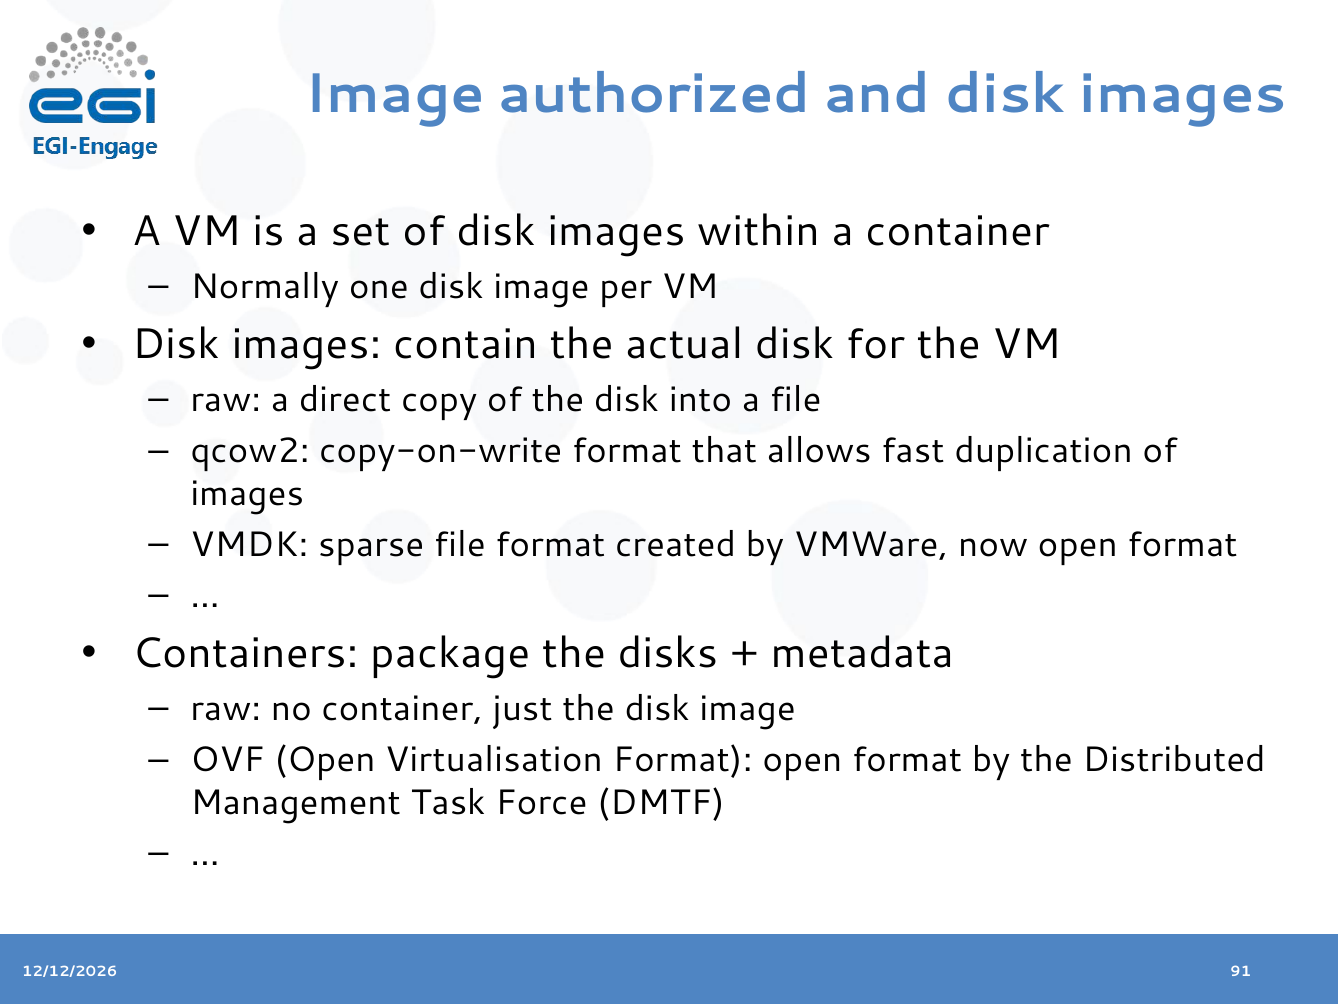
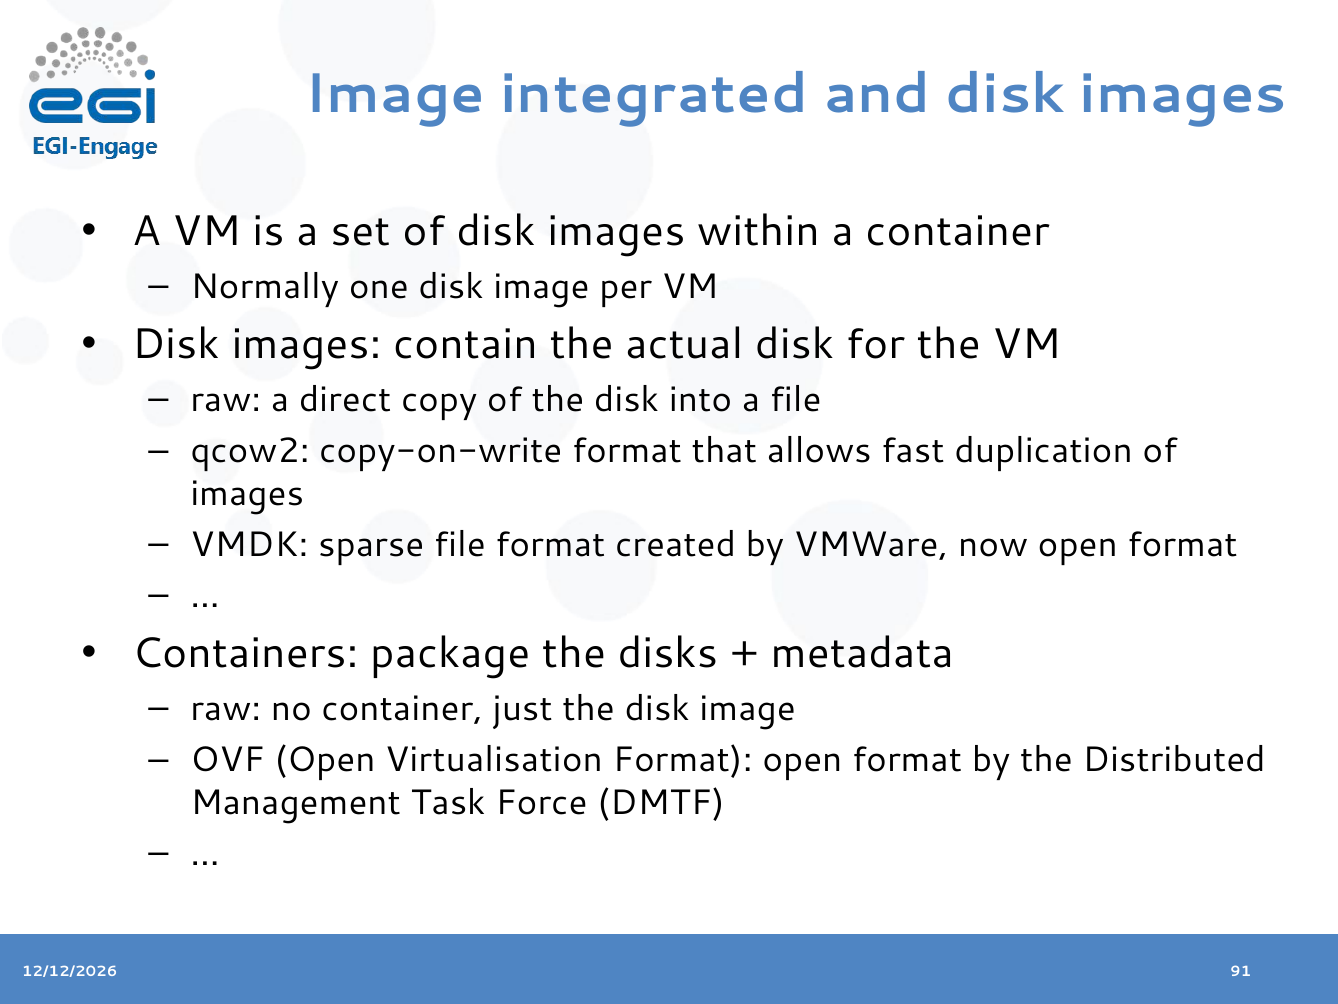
authorized: authorized -> integrated
